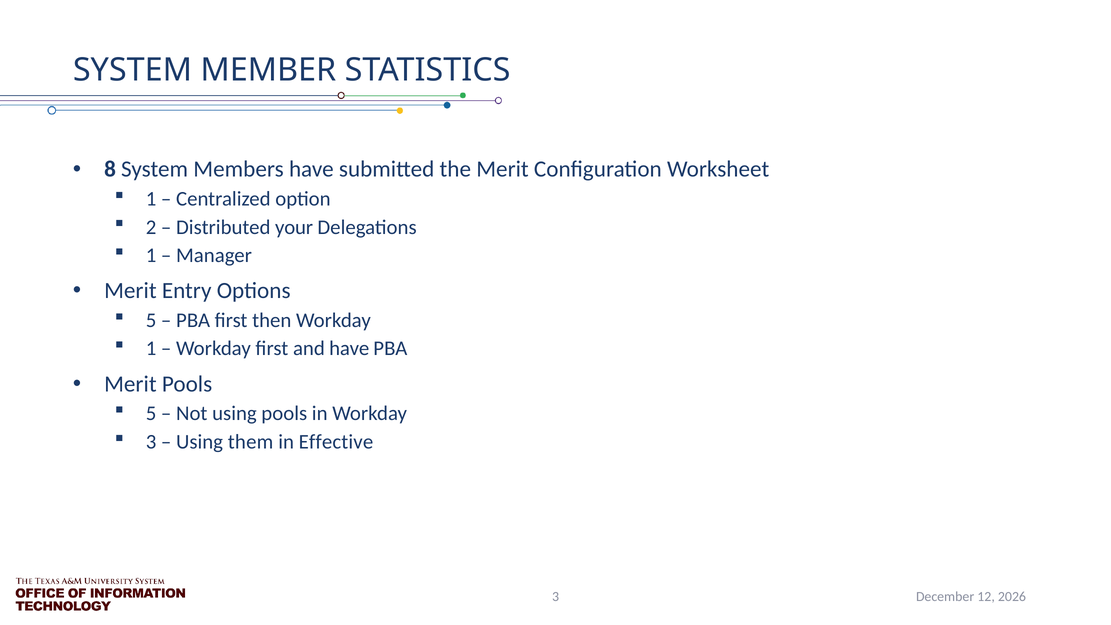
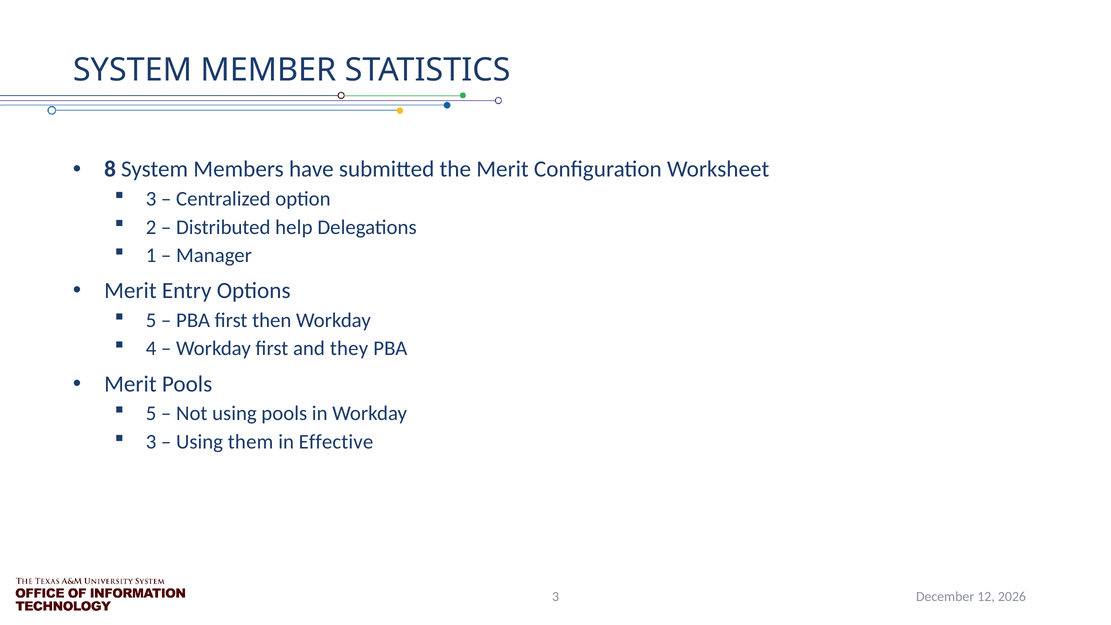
1 at (151, 199): 1 -> 3
your: your -> help
1 at (151, 349): 1 -> 4
and have: have -> they
